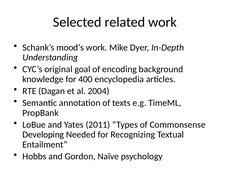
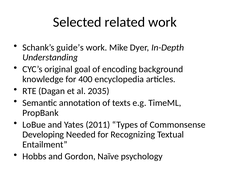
mood’s: mood’s -> guide’s
2004: 2004 -> 2035
